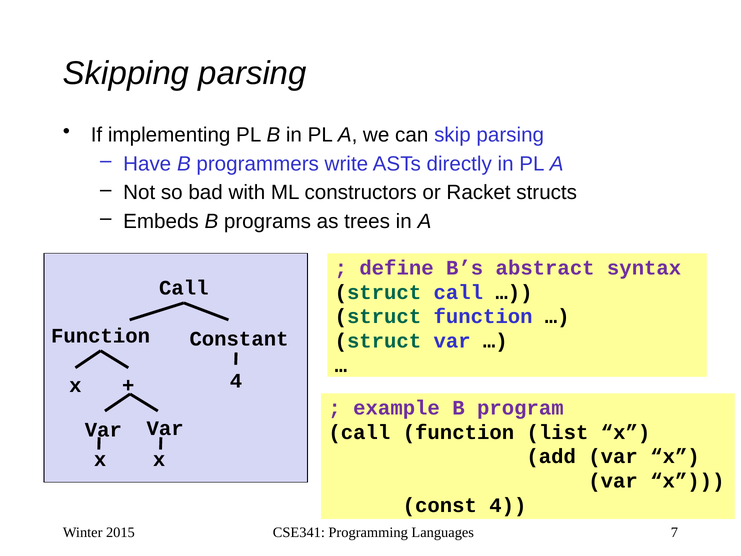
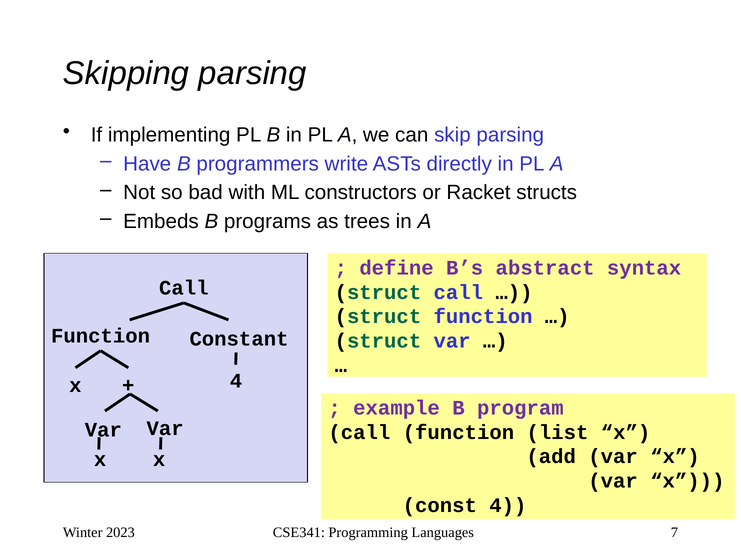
2015: 2015 -> 2023
